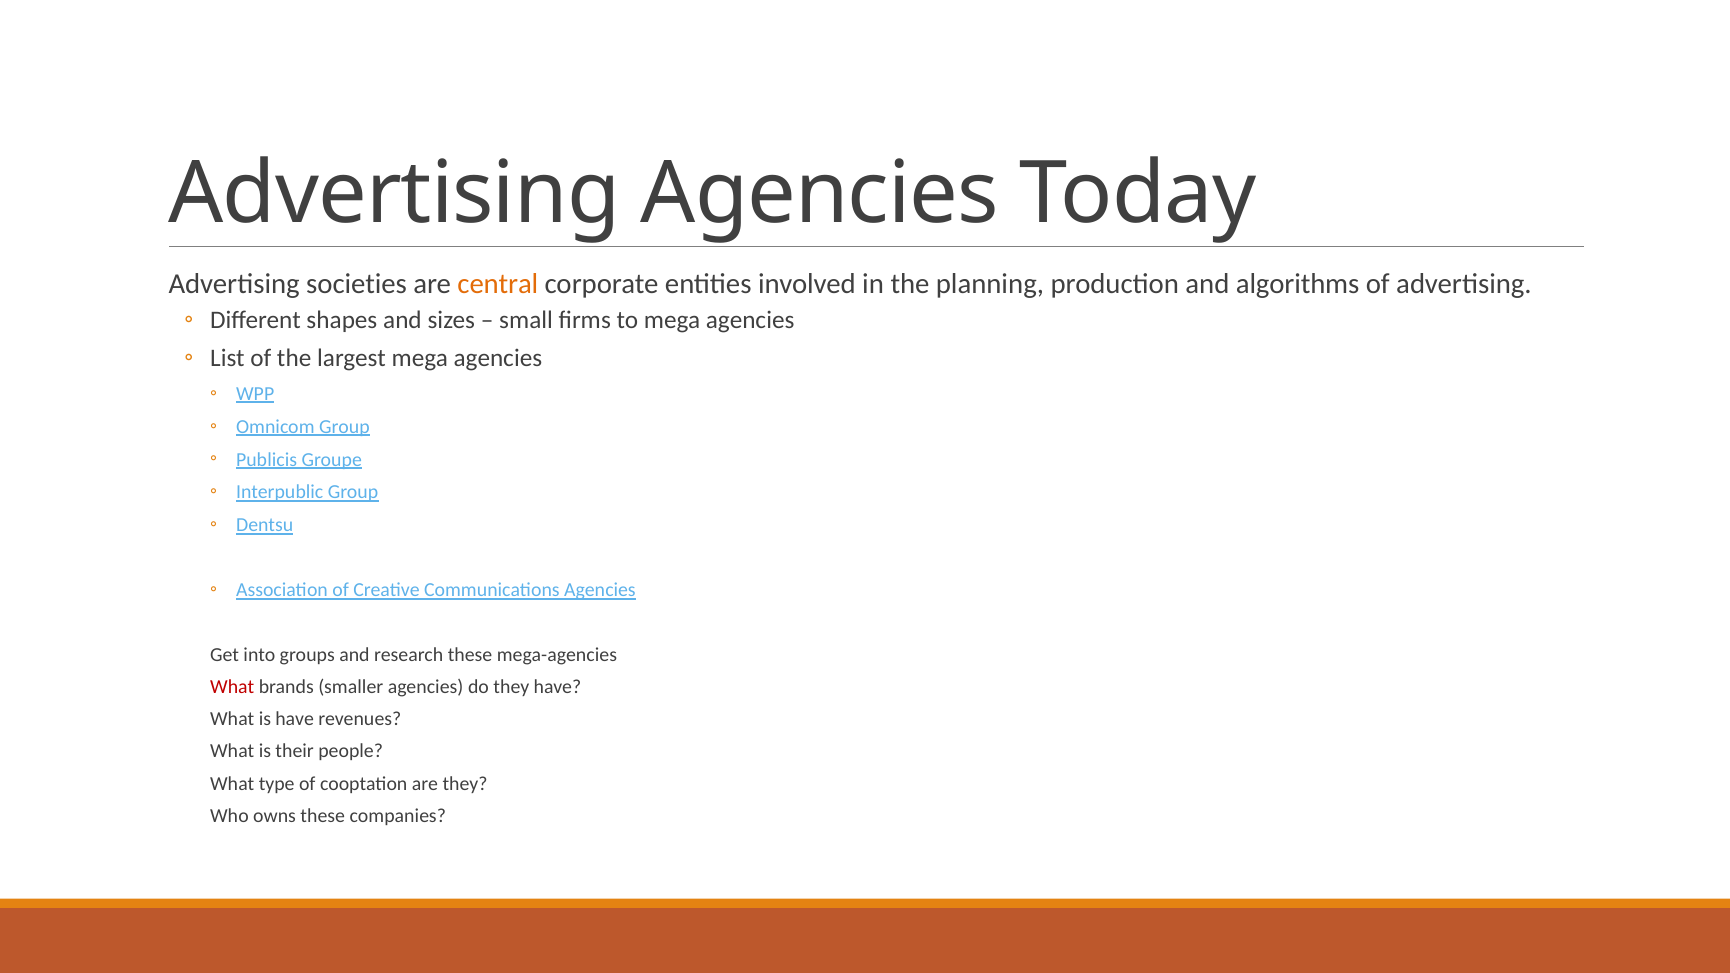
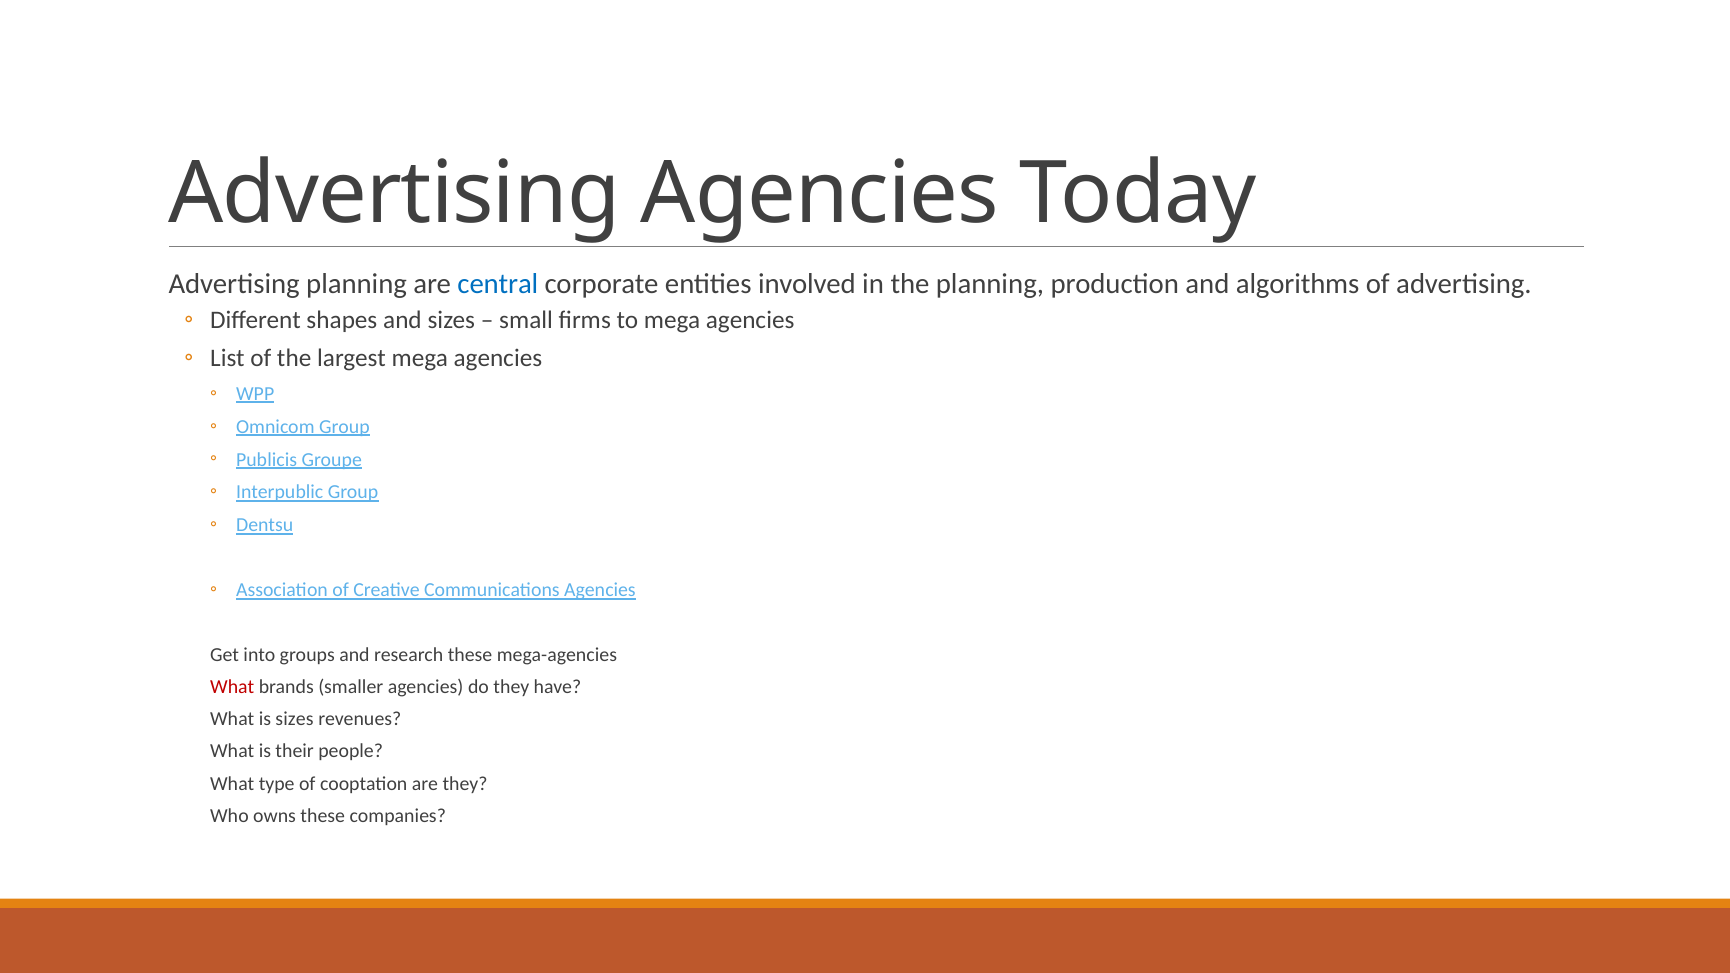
Advertising societies: societies -> planning
central colour: orange -> blue
is have: have -> sizes
